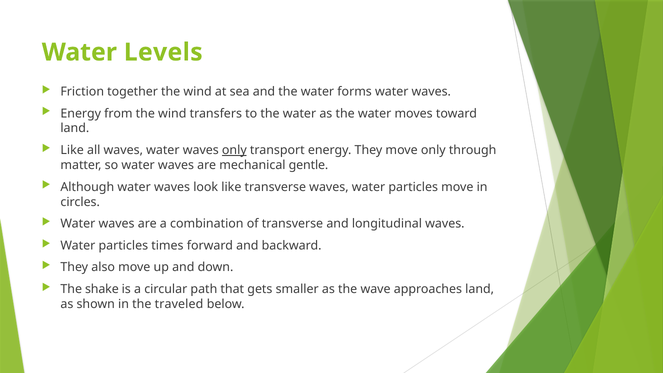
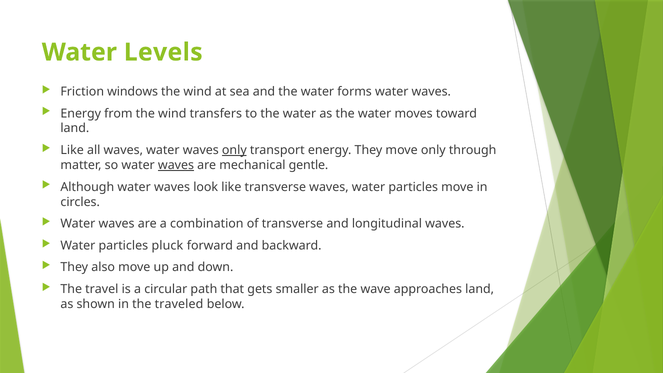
together: together -> windows
waves at (176, 165) underline: none -> present
times: times -> pluck
shake: shake -> travel
